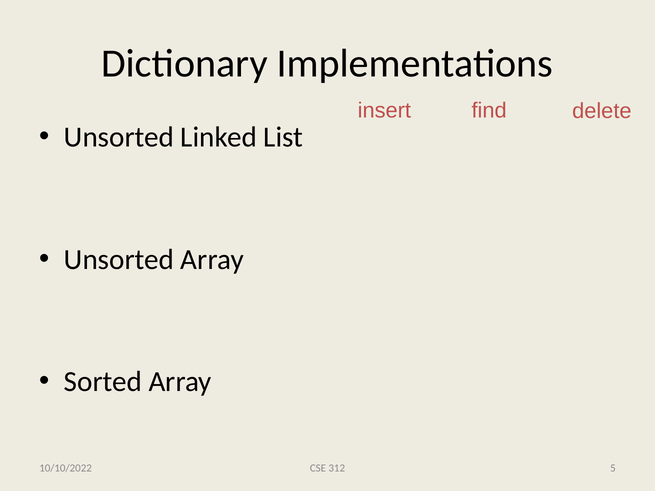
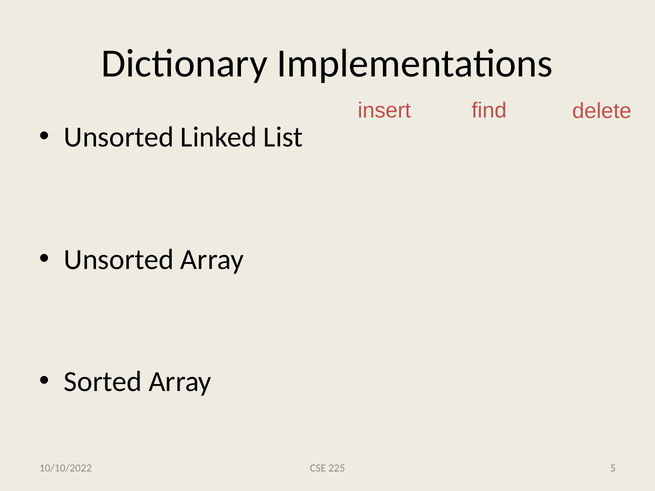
312: 312 -> 225
